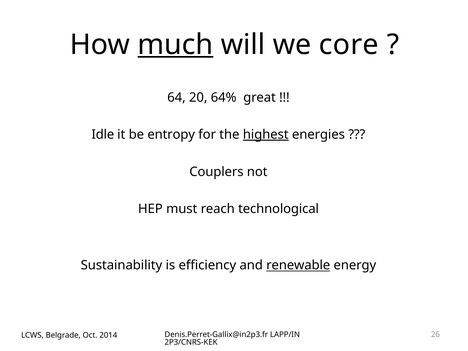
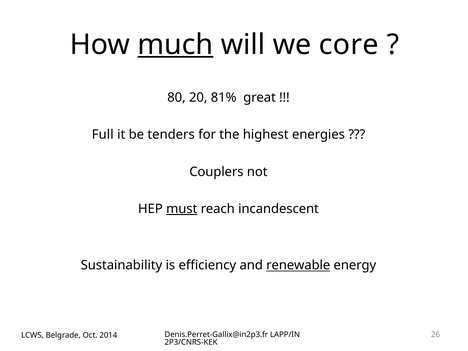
64: 64 -> 80
64%: 64% -> 81%
Idle: Idle -> Full
entropy: entropy -> tenders
highest underline: present -> none
must underline: none -> present
technological: technological -> incandescent
